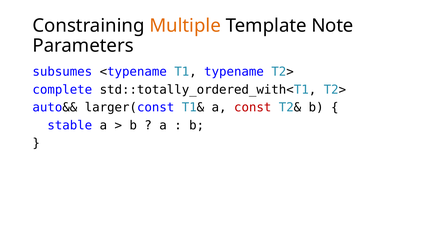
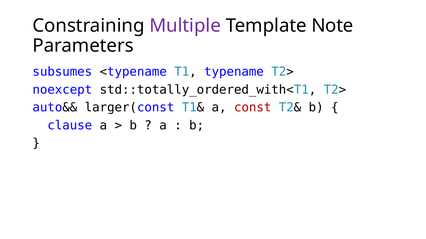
Multiple colour: orange -> purple
complete: complete -> noexcept
stable: stable -> clause
